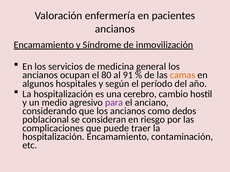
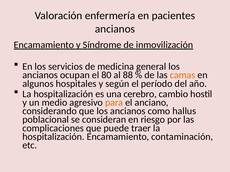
91: 91 -> 88
para colour: purple -> orange
dedos: dedos -> hallus
